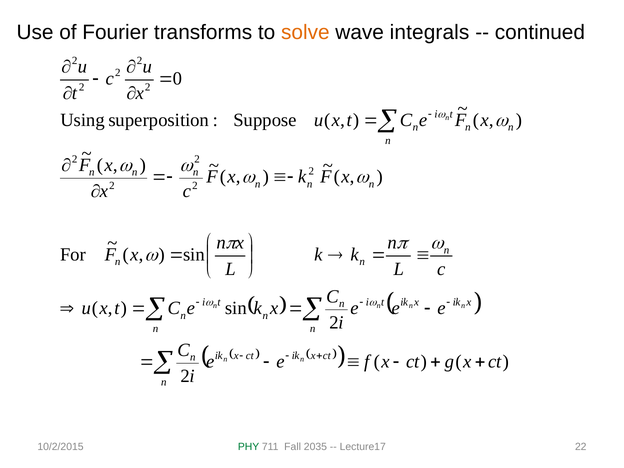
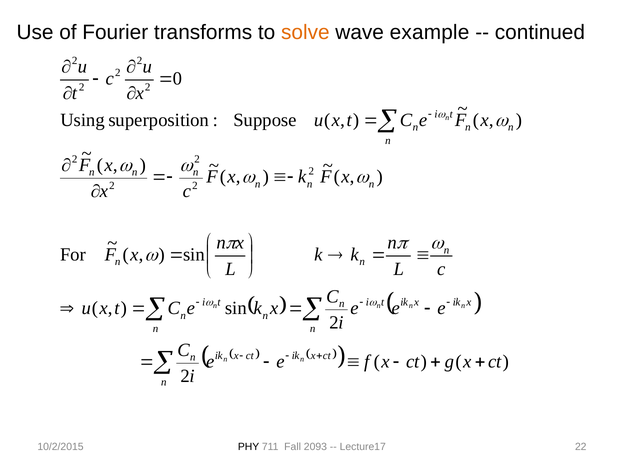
integrals: integrals -> example
PHY colour: green -> black
2035: 2035 -> 2093
